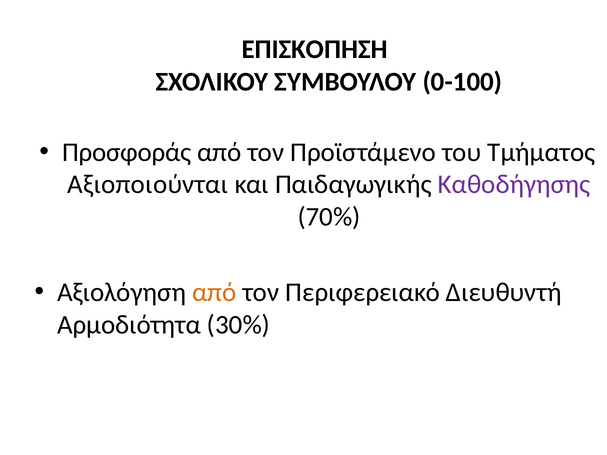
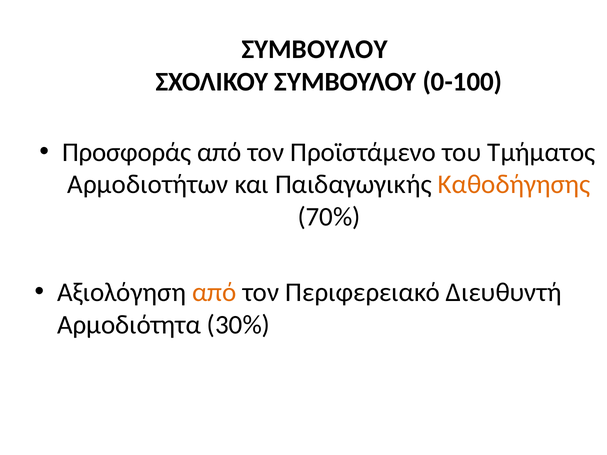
ΕΠΙΣΚΟΠΗΣΗ at (315, 50): ΕΠΙΣΚΟΠΗΣΗ -> ΣΥΜΒΟΥΛΟΥ
Αξιοποιούνται: Αξιοποιούνται -> Αρμοδιοτήτων
Καθοδήγησης colour: purple -> orange
